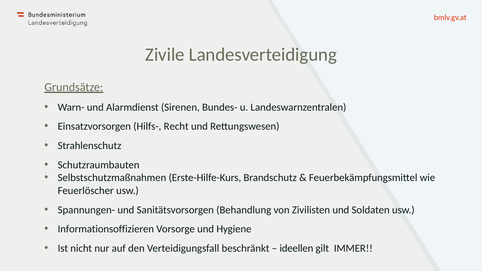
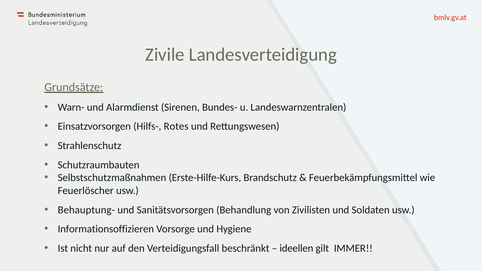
Recht: Recht -> Rotes
Spannungen-: Spannungen- -> Behauptung-
